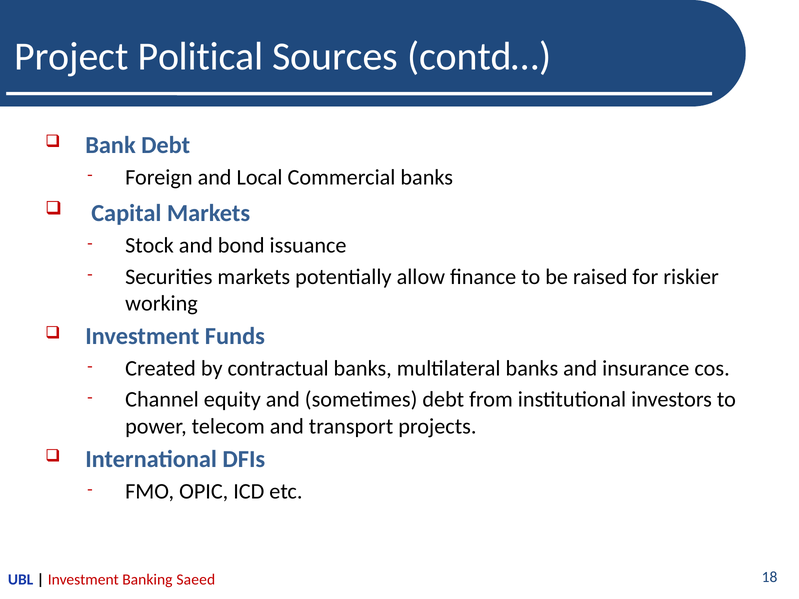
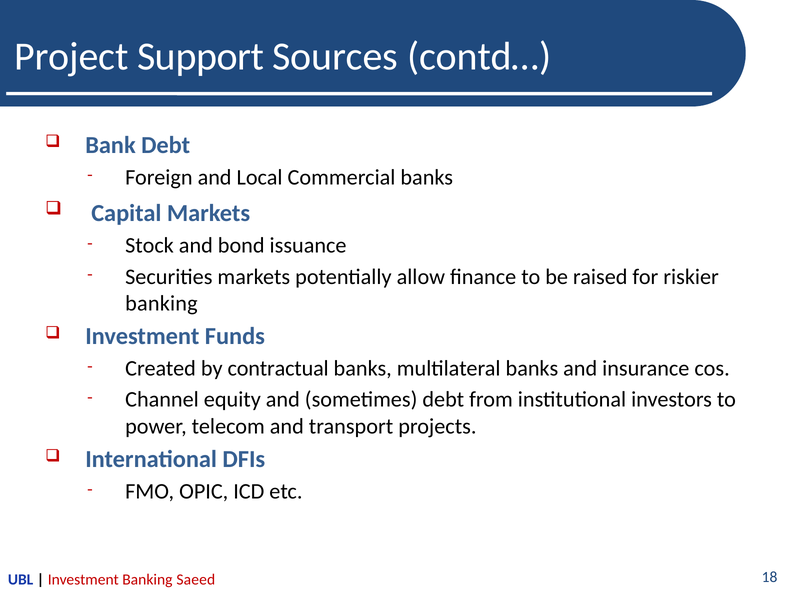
Political: Political -> Support
working at (162, 303): working -> banking
